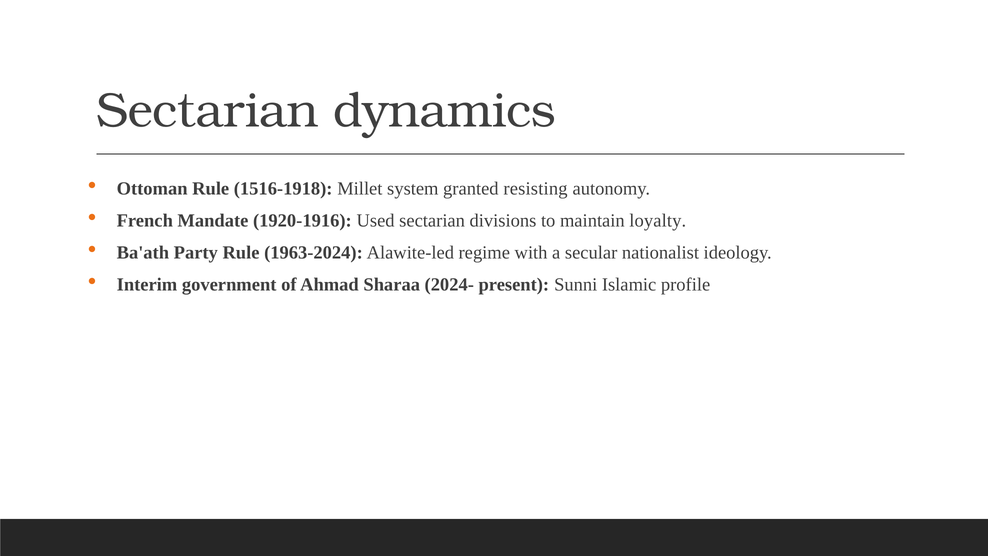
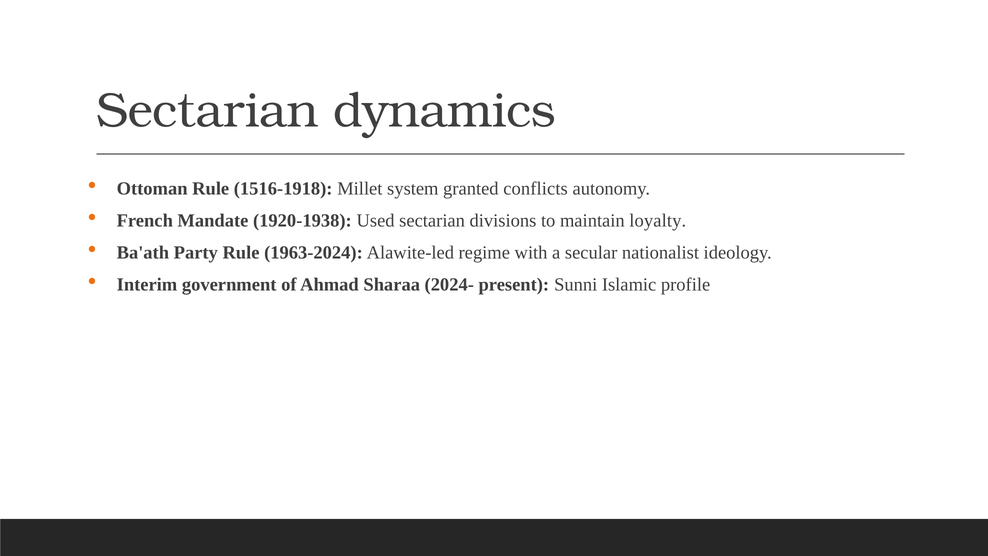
resisting: resisting -> conflicts
1920-1916: 1920-1916 -> 1920-1938
